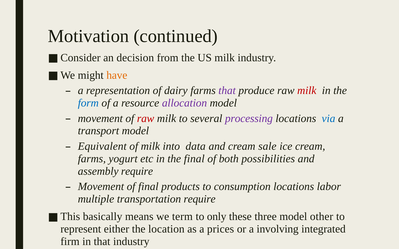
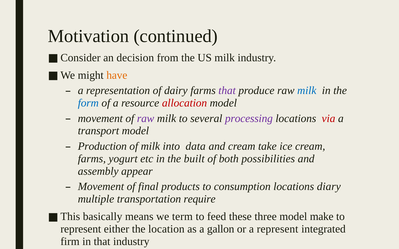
milk at (307, 91) colour: red -> blue
allocation colour: purple -> red
raw at (146, 119) colour: red -> purple
via colour: blue -> red
Equivalent: Equivalent -> Production
sale: sale -> take
the final: final -> built
assembly require: require -> appear
labor: labor -> diary
only: only -> feed
other: other -> make
prices: prices -> gallon
a involving: involving -> represent
